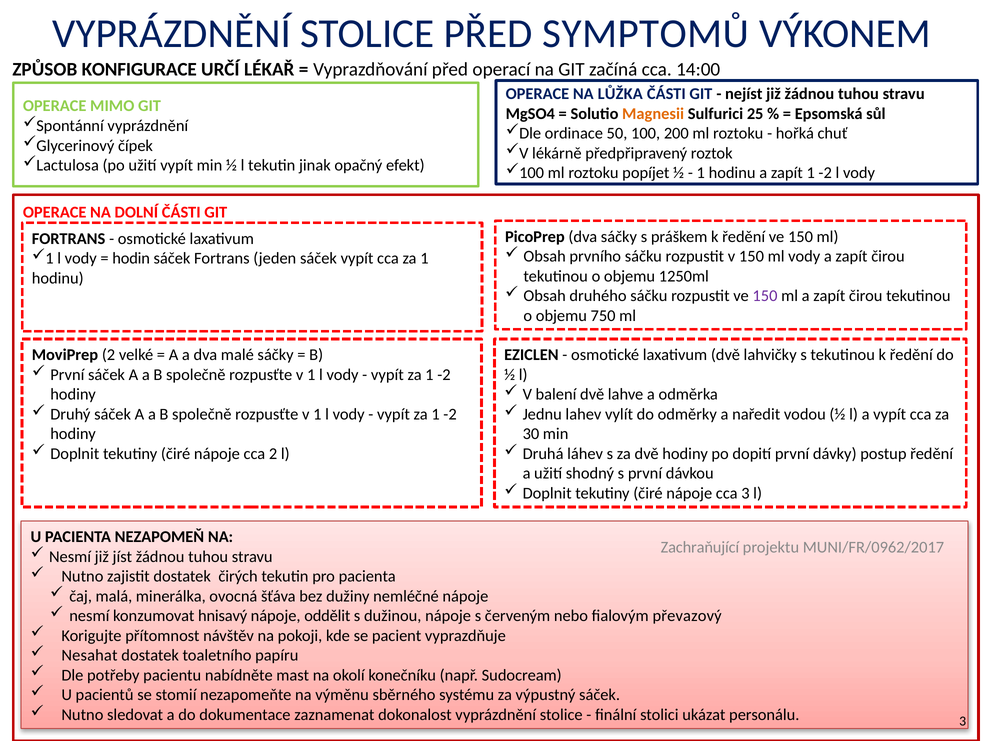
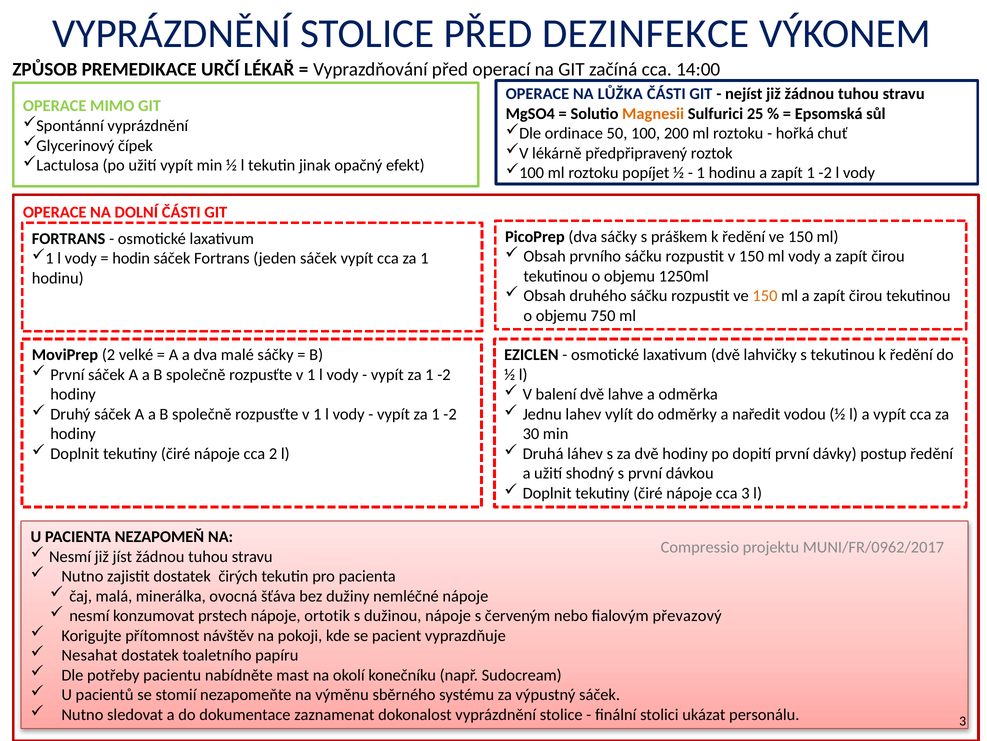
SYMPTOMŮ: SYMPTOMŮ -> DEZINFEKCE
KONFIGURACE: KONFIGURACE -> PREMEDIKACE
150 at (765, 296) colour: purple -> orange
Zachraňující: Zachraňující -> Compressio
hnisavý: hnisavý -> prstech
oddělit: oddělit -> ortotik
